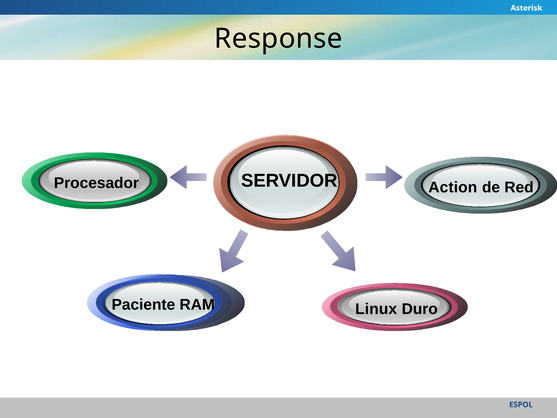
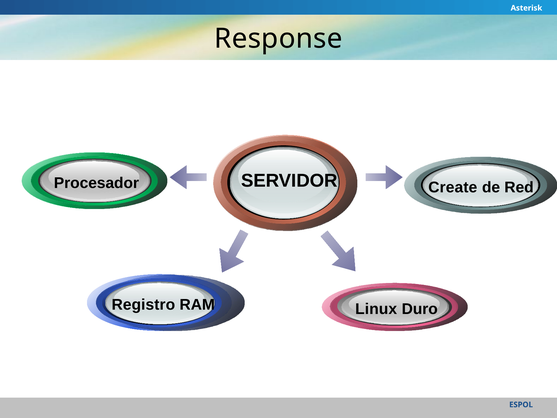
Action: Action -> Create
Paciente: Paciente -> Registro
